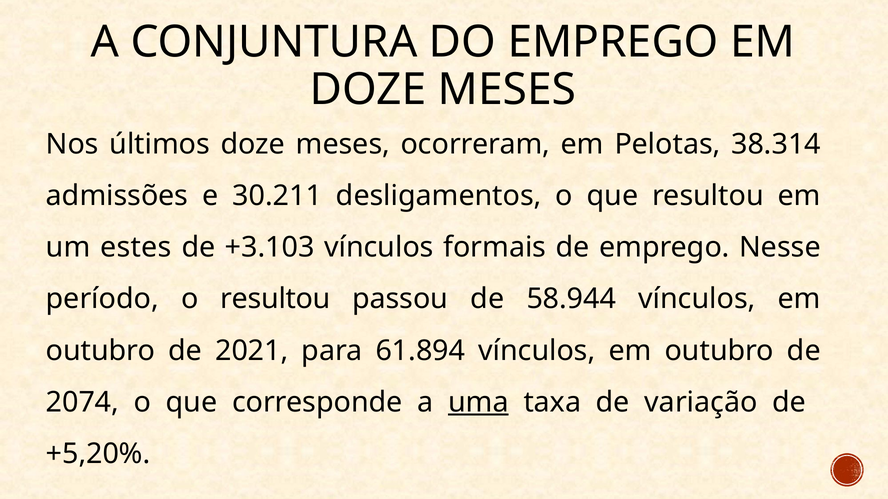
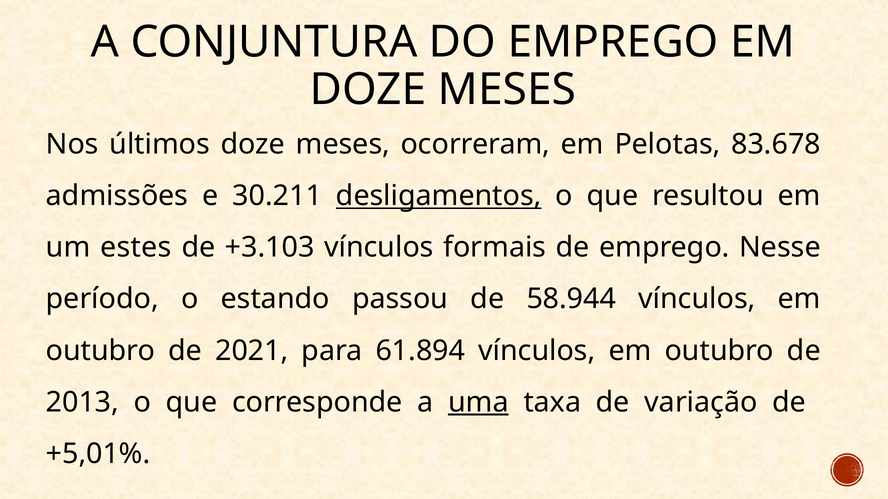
38.314: 38.314 -> 83.678
desligamentos underline: none -> present
o resultou: resultou -> estando
2074: 2074 -> 2013
+5,20%: +5,20% -> +5,01%
